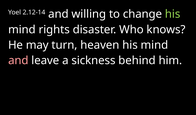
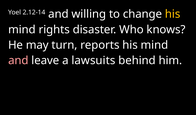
his at (173, 14) colour: light green -> yellow
heaven: heaven -> reports
sickness: sickness -> lawsuits
